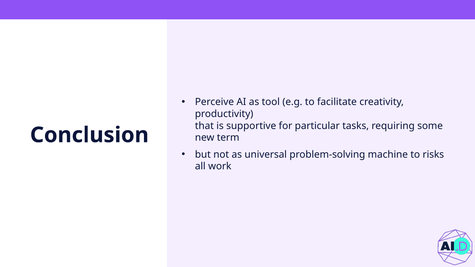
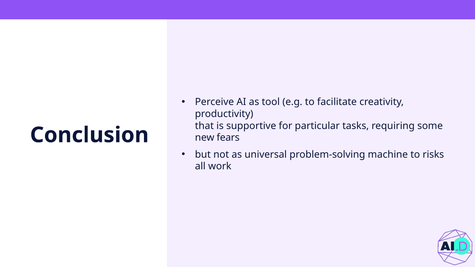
term: term -> fears
